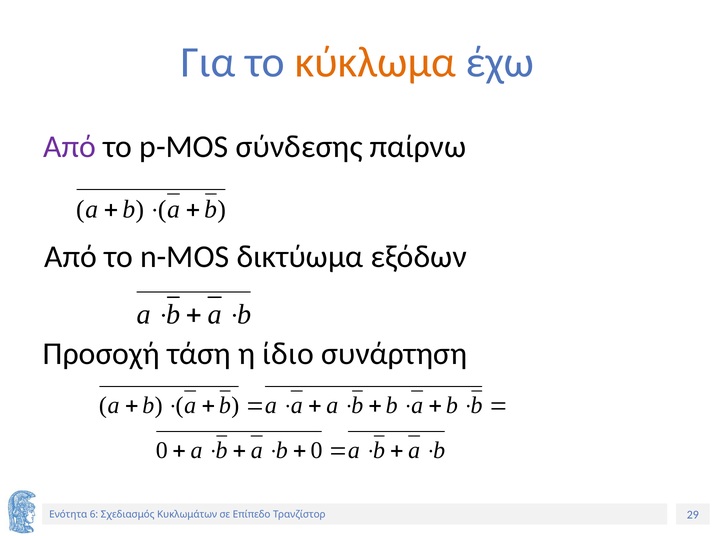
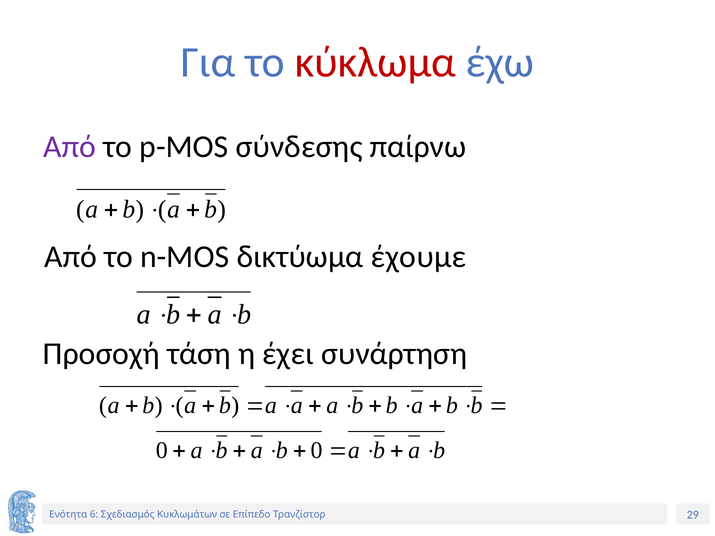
κύκλωμα colour: orange -> red
εξόδων: εξόδων -> έχουμε
ίδιο: ίδιο -> έχει
